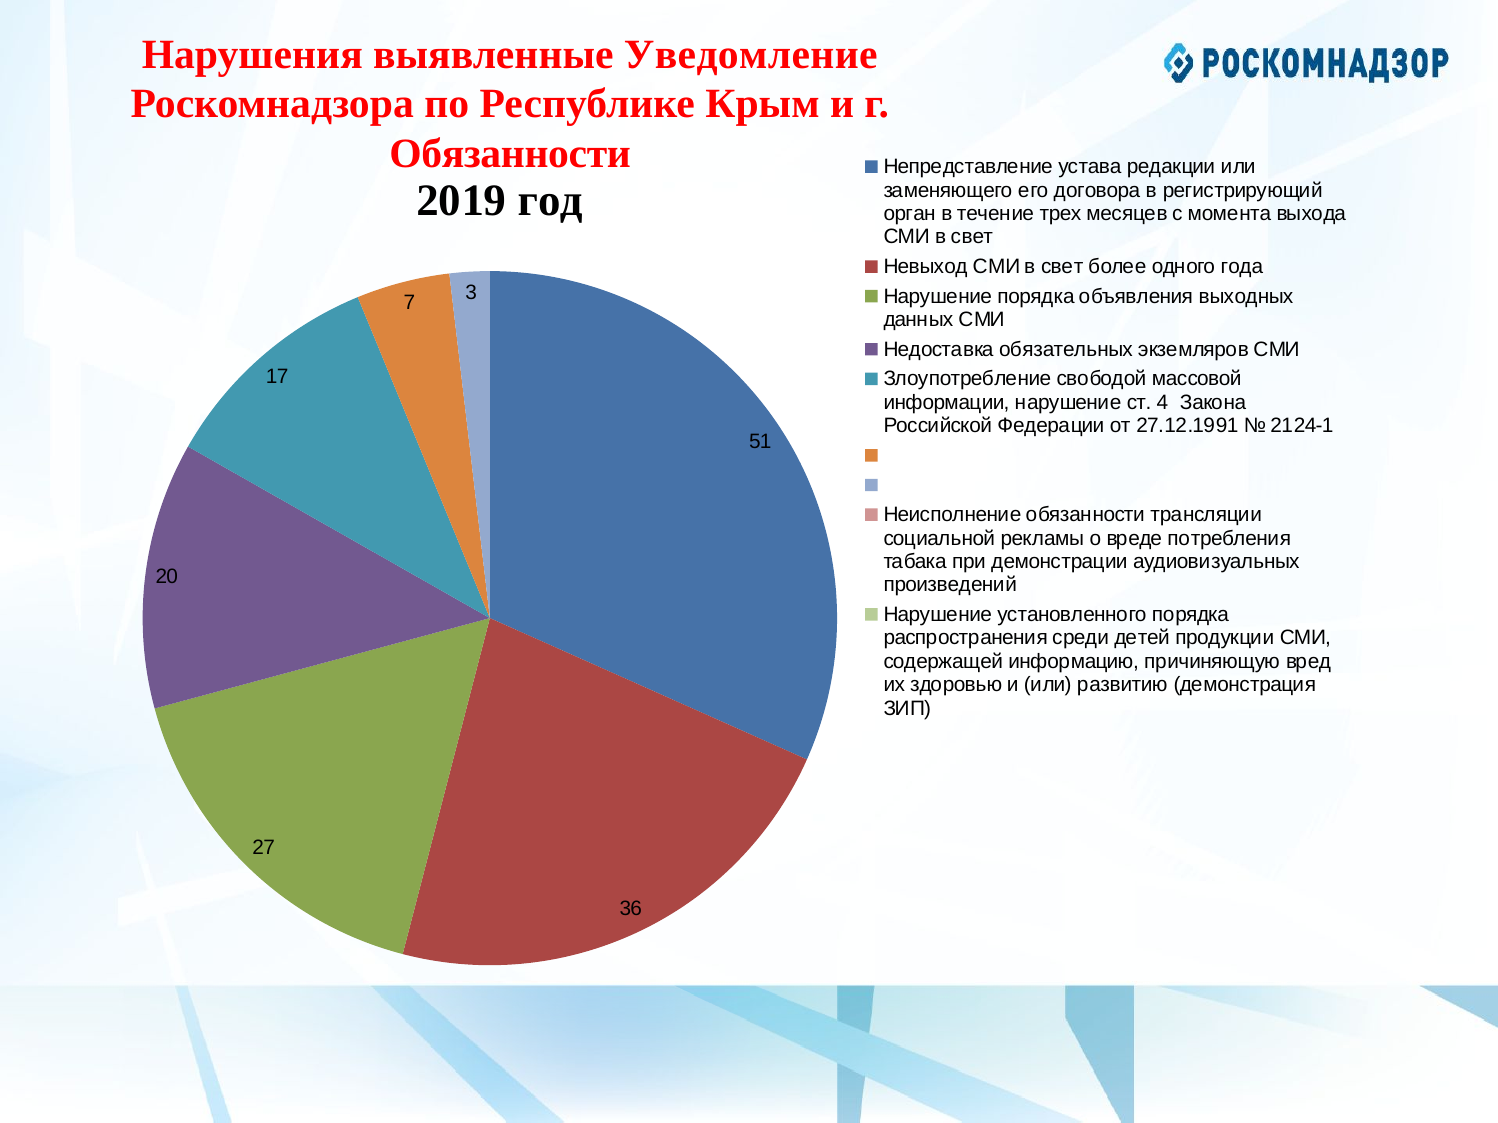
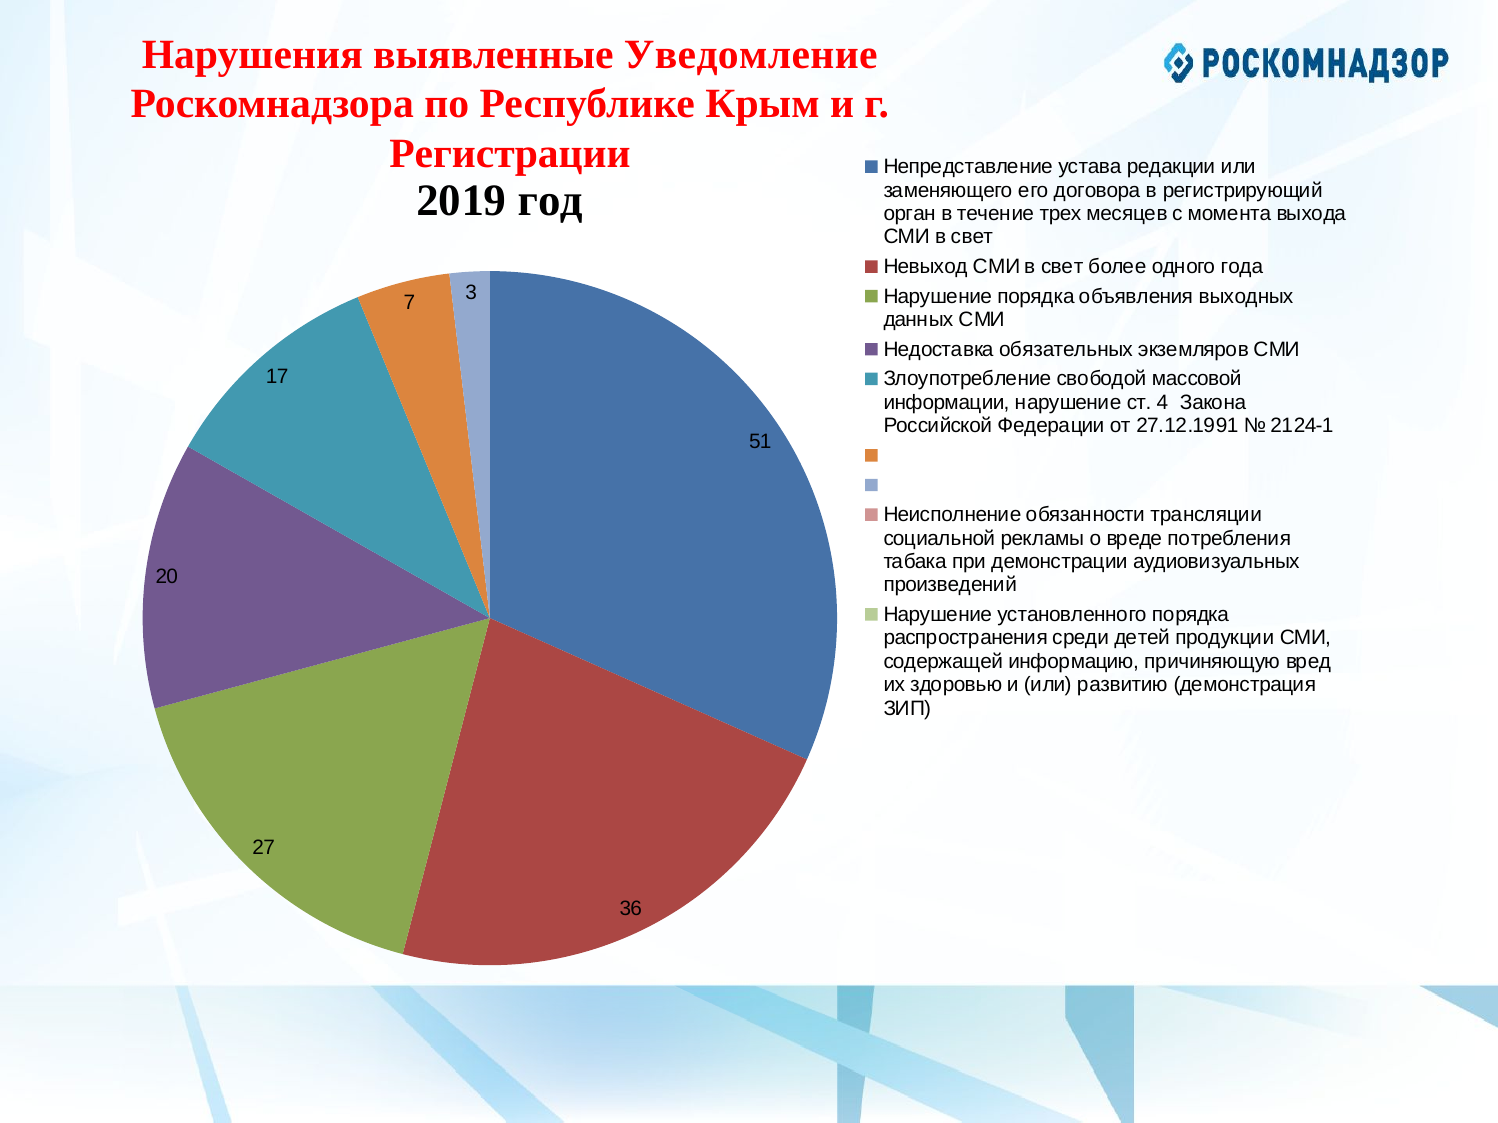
Обязанности at (510, 154): Обязанности -> Регистрации
